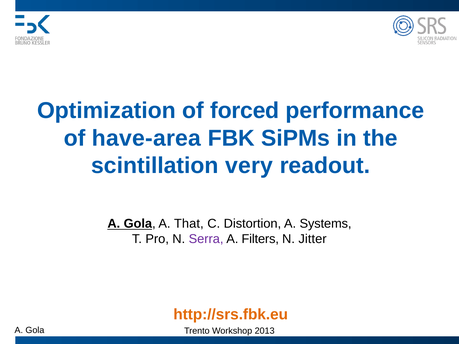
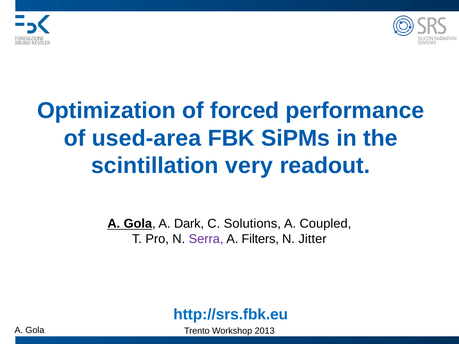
have-area: have-area -> used-area
That: That -> Dark
Distortion: Distortion -> Solutions
Systems: Systems -> Coupled
http://srs.fbk.eu colour: orange -> blue
